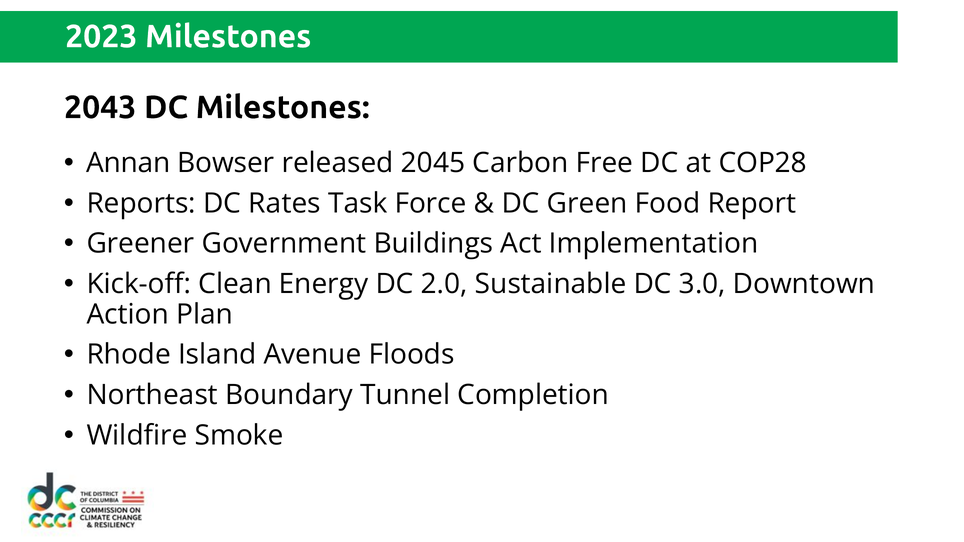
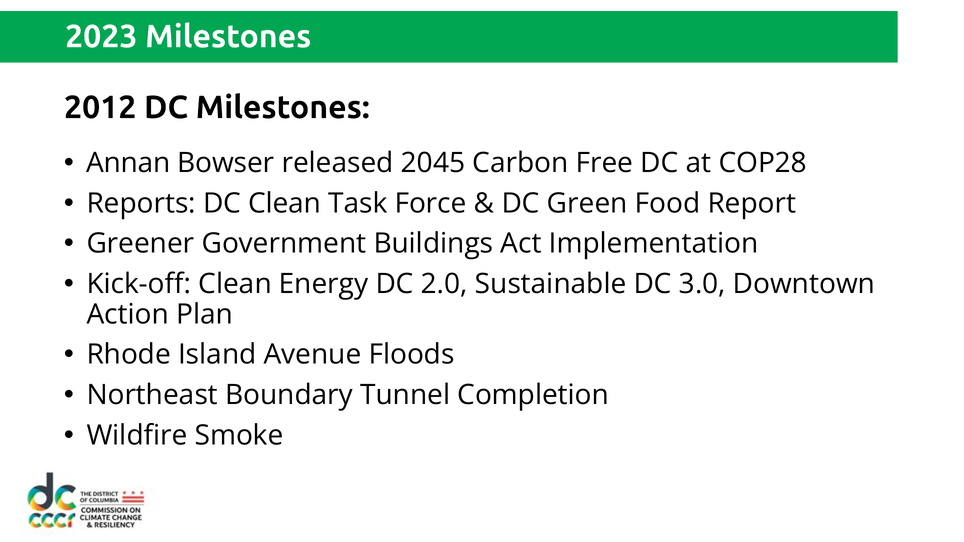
2043: 2043 -> 2012
DC Rates: Rates -> Clean
